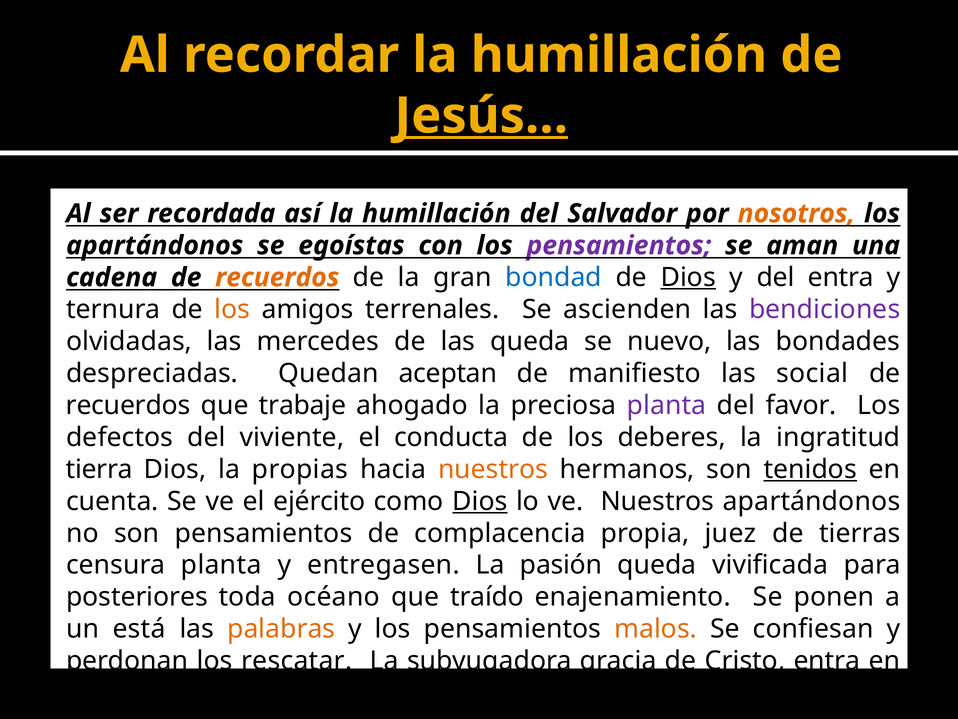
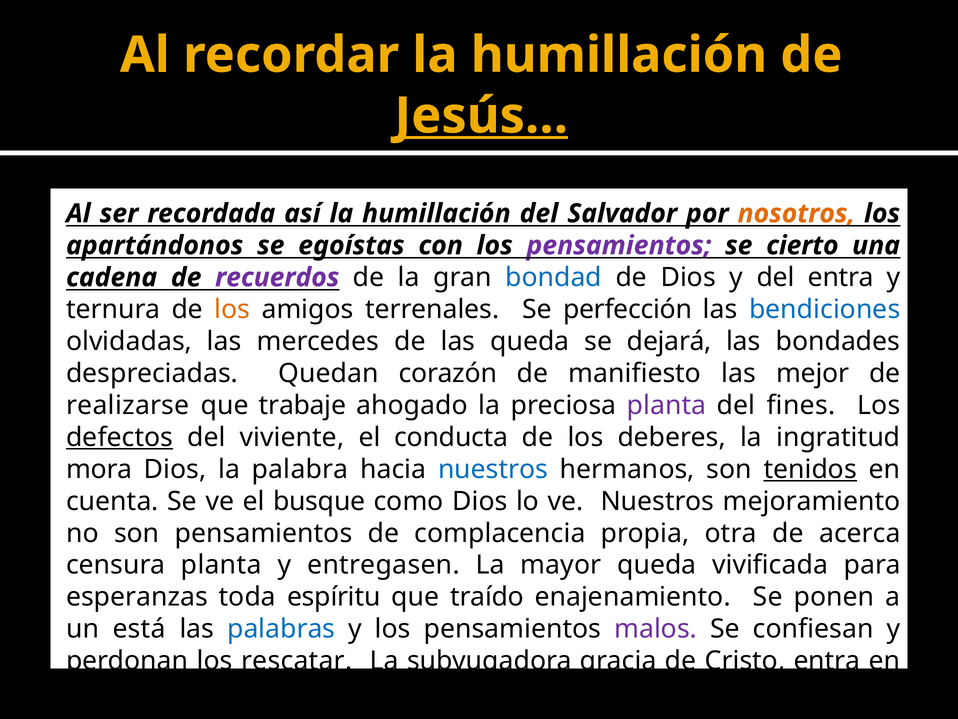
aman: aman -> cierto
recuerdos at (277, 277) colour: orange -> purple
Dios at (688, 277) underline: present -> none
ascienden: ascienden -> perfección
bendiciones colour: purple -> blue
nuevo: nuevo -> dejará
aceptan: aceptan -> corazón
social: social -> mejor
recuerdos at (128, 405): recuerdos -> realizarse
favor: favor -> fines
defectos underline: none -> present
tierra: tierra -> mora
propias: propias -> palabra
nuestros at (493, 469) colour: orange -> blue
ejército: ejército -> busque
Dios at (480, 501) underline: present -> none
Nuestros apartándonos: apartándonos -> mejoramiento
juez: juez -> otra
tierras: tierras -> acerca
pasión: pasión -> mayor
posteriores: posteriores -> esperanzas
océano: océano -> espíritu
palabras colour: orange -> blue
malos colour: orange -> purple
